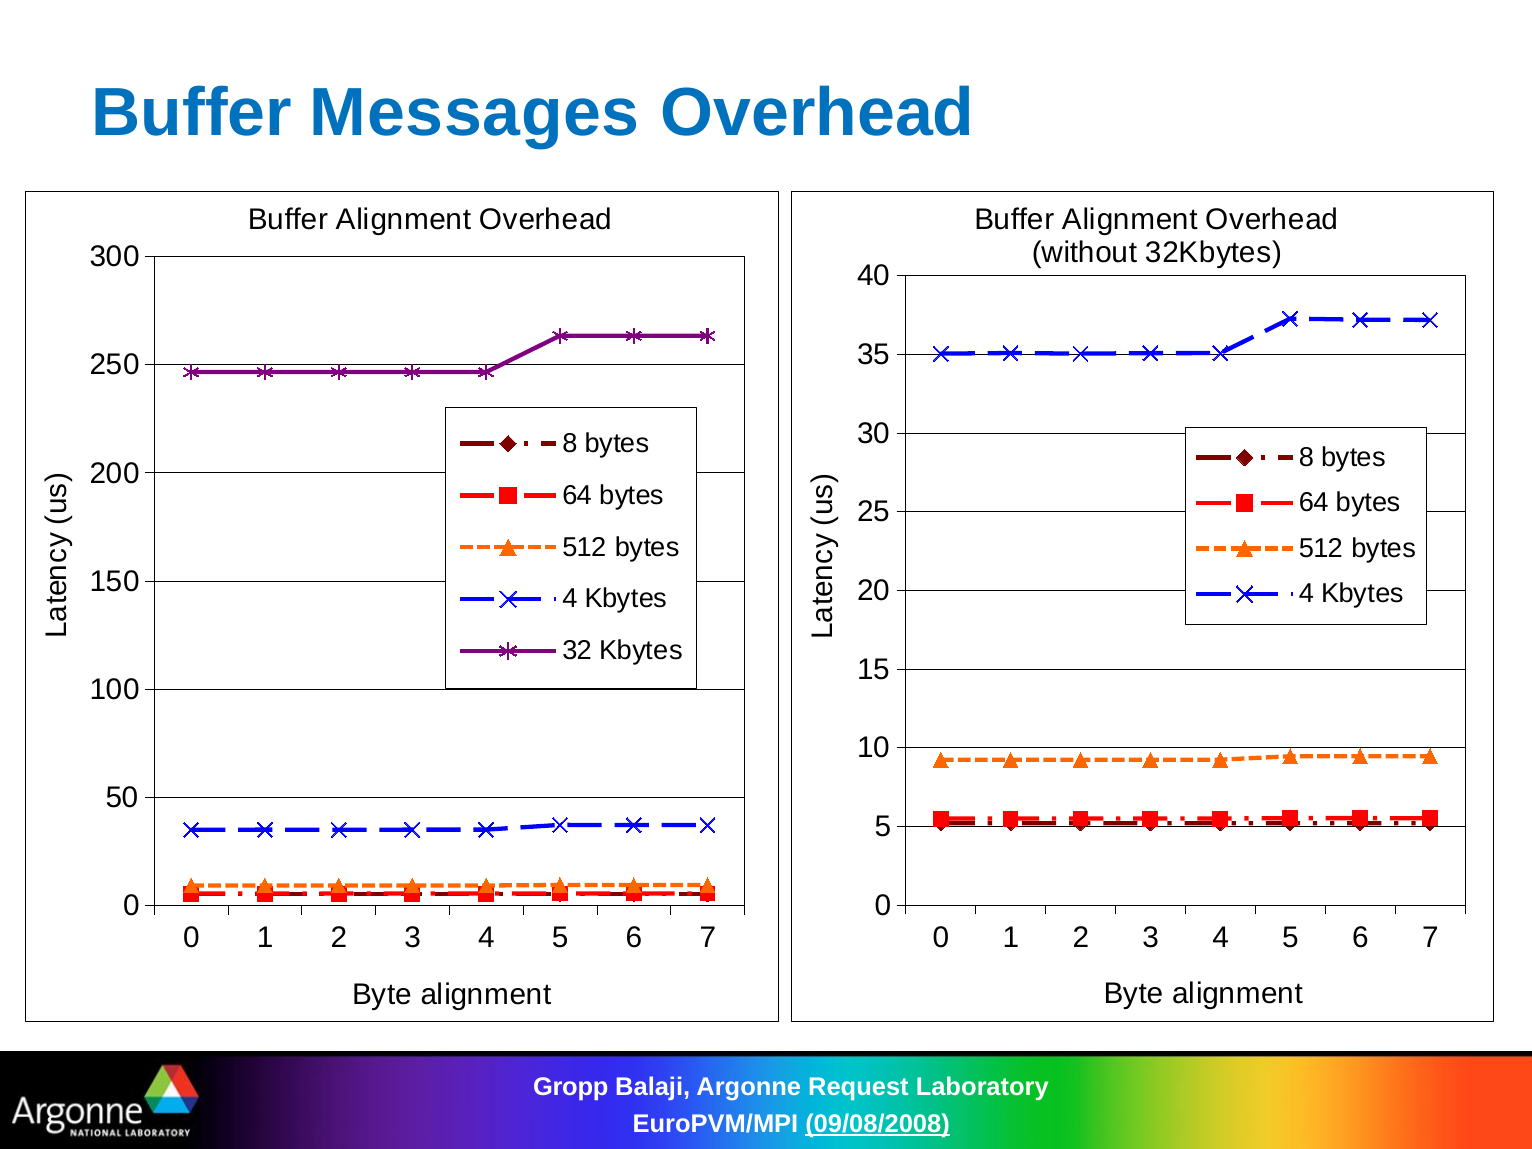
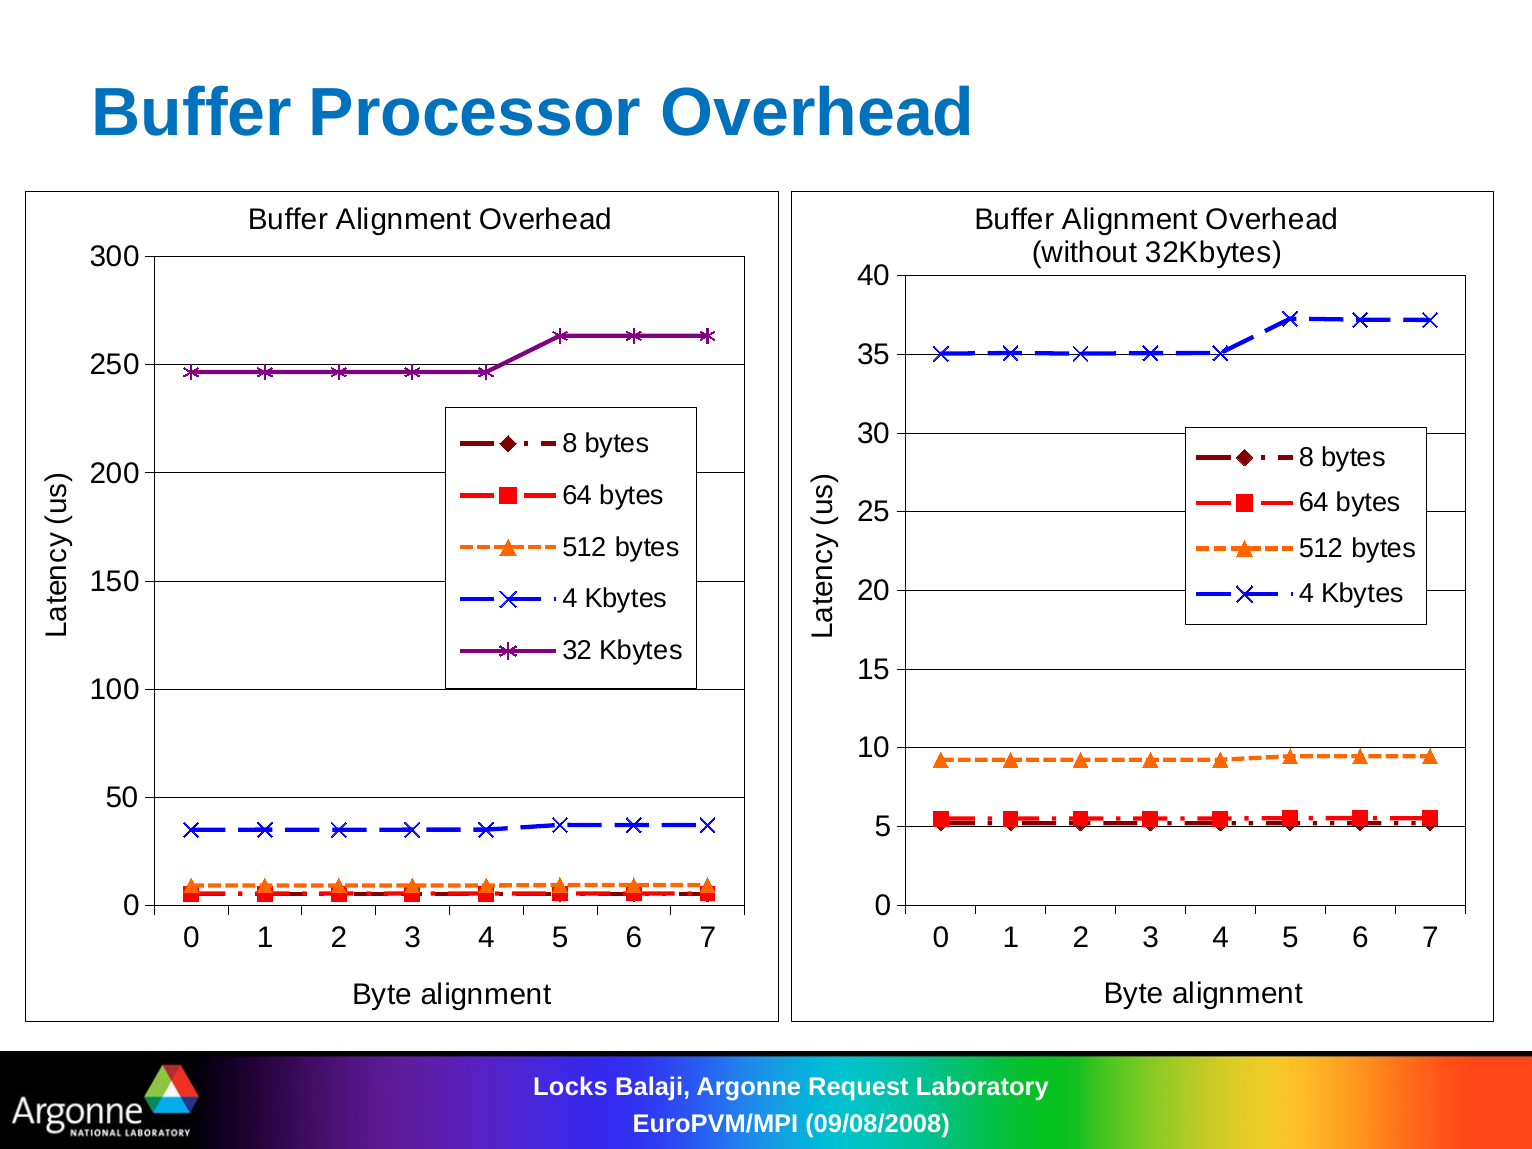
Messages: Messages -> Processor
Gropp: Gropp -> Locks
09/08/2008 underline: present -> none
